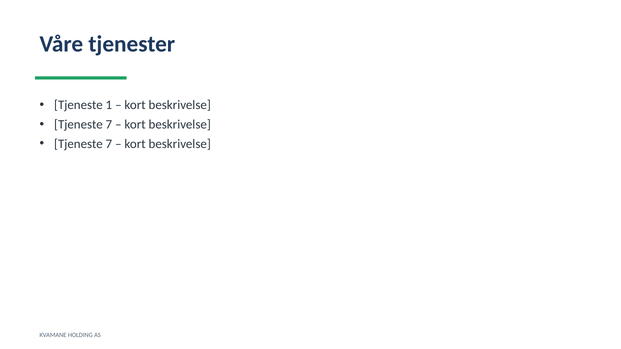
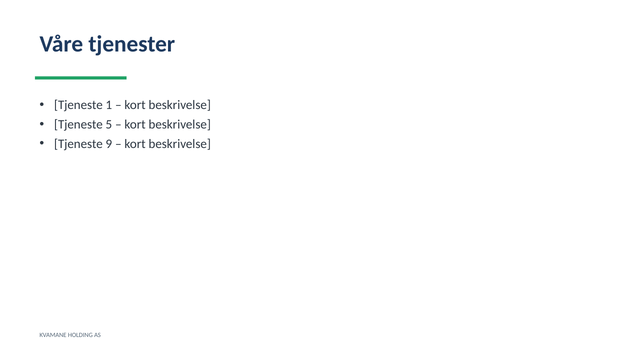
7 at (109, 125): 7 -> 5
7 at (109, 144): 7 -> 9
